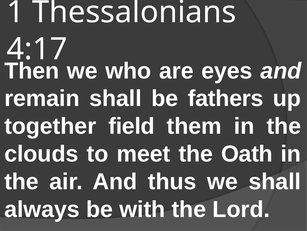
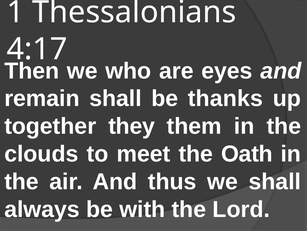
fathers: fathers -> thanks
field: field -> they
